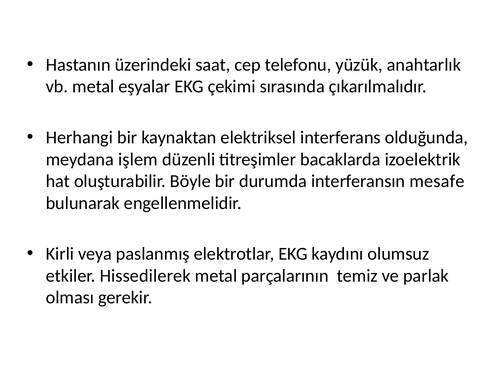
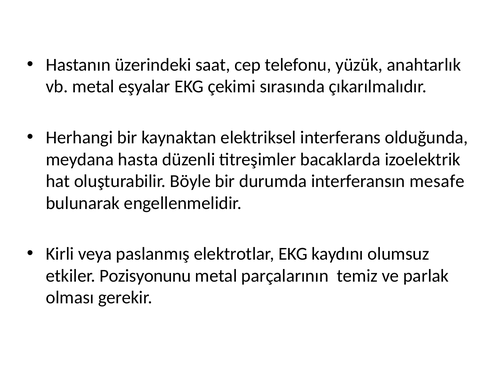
işlem: işlem -> hasta
Hissedilerek: Hissedilerek -> Pozisyonunu
